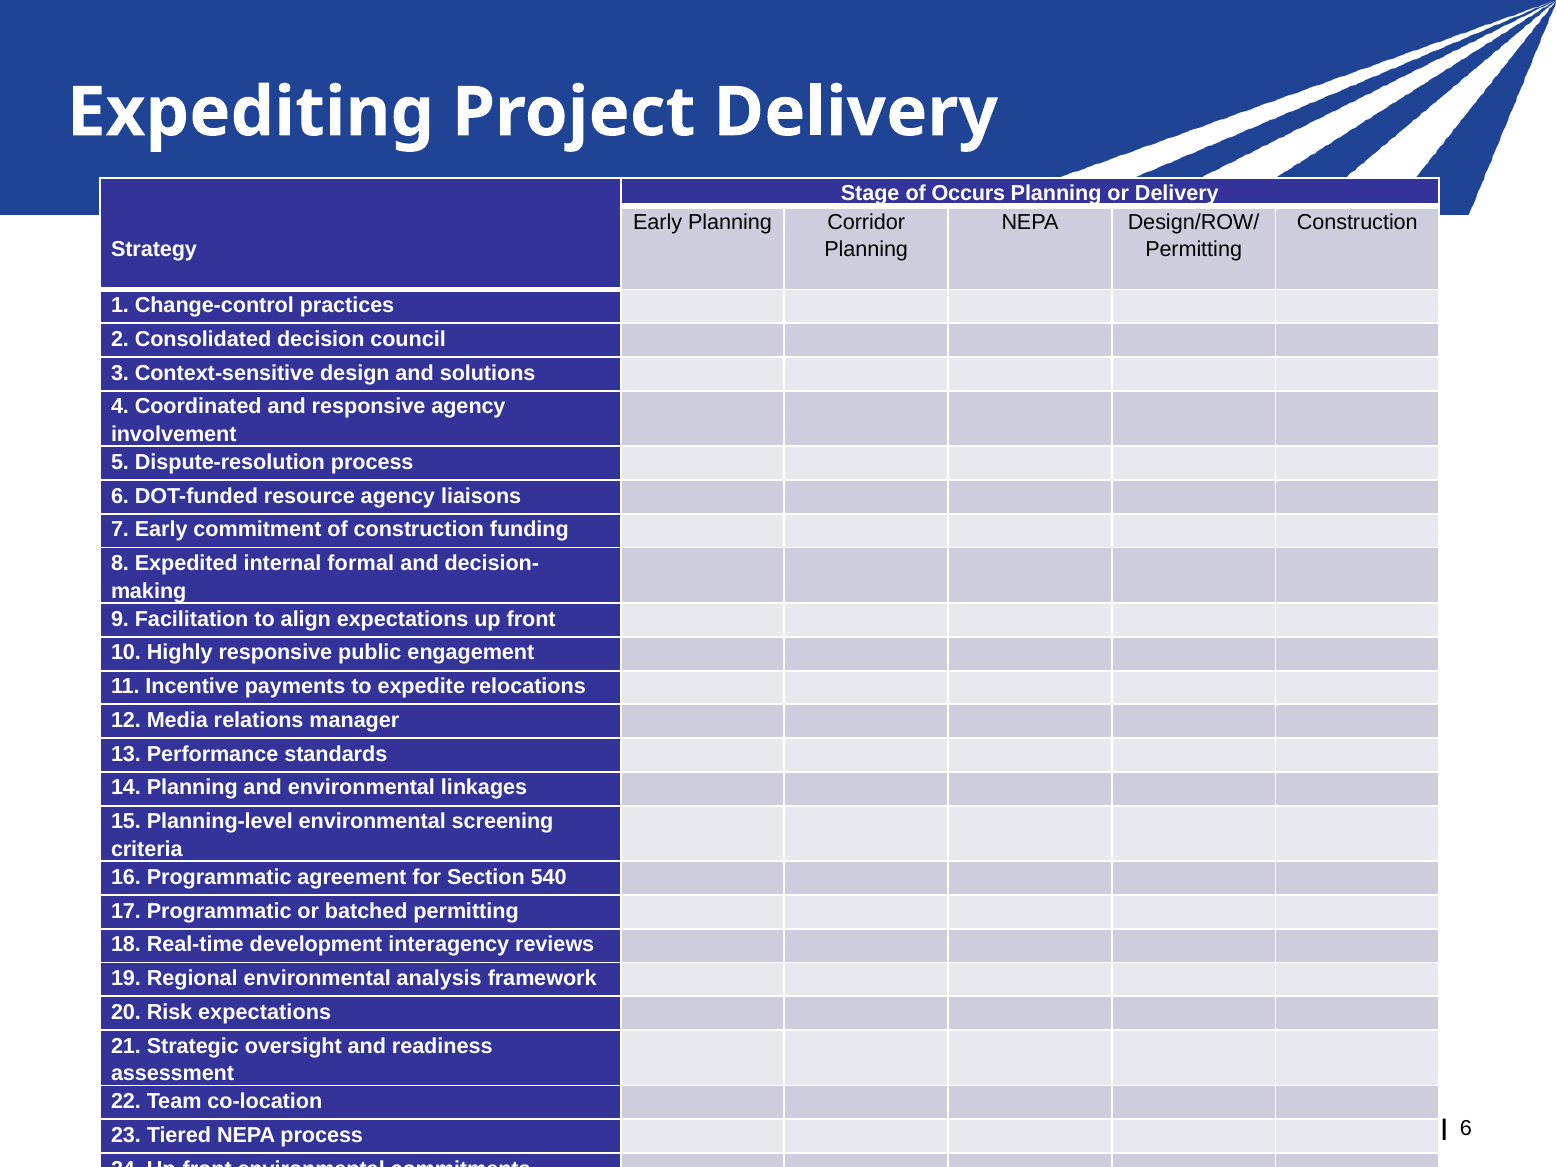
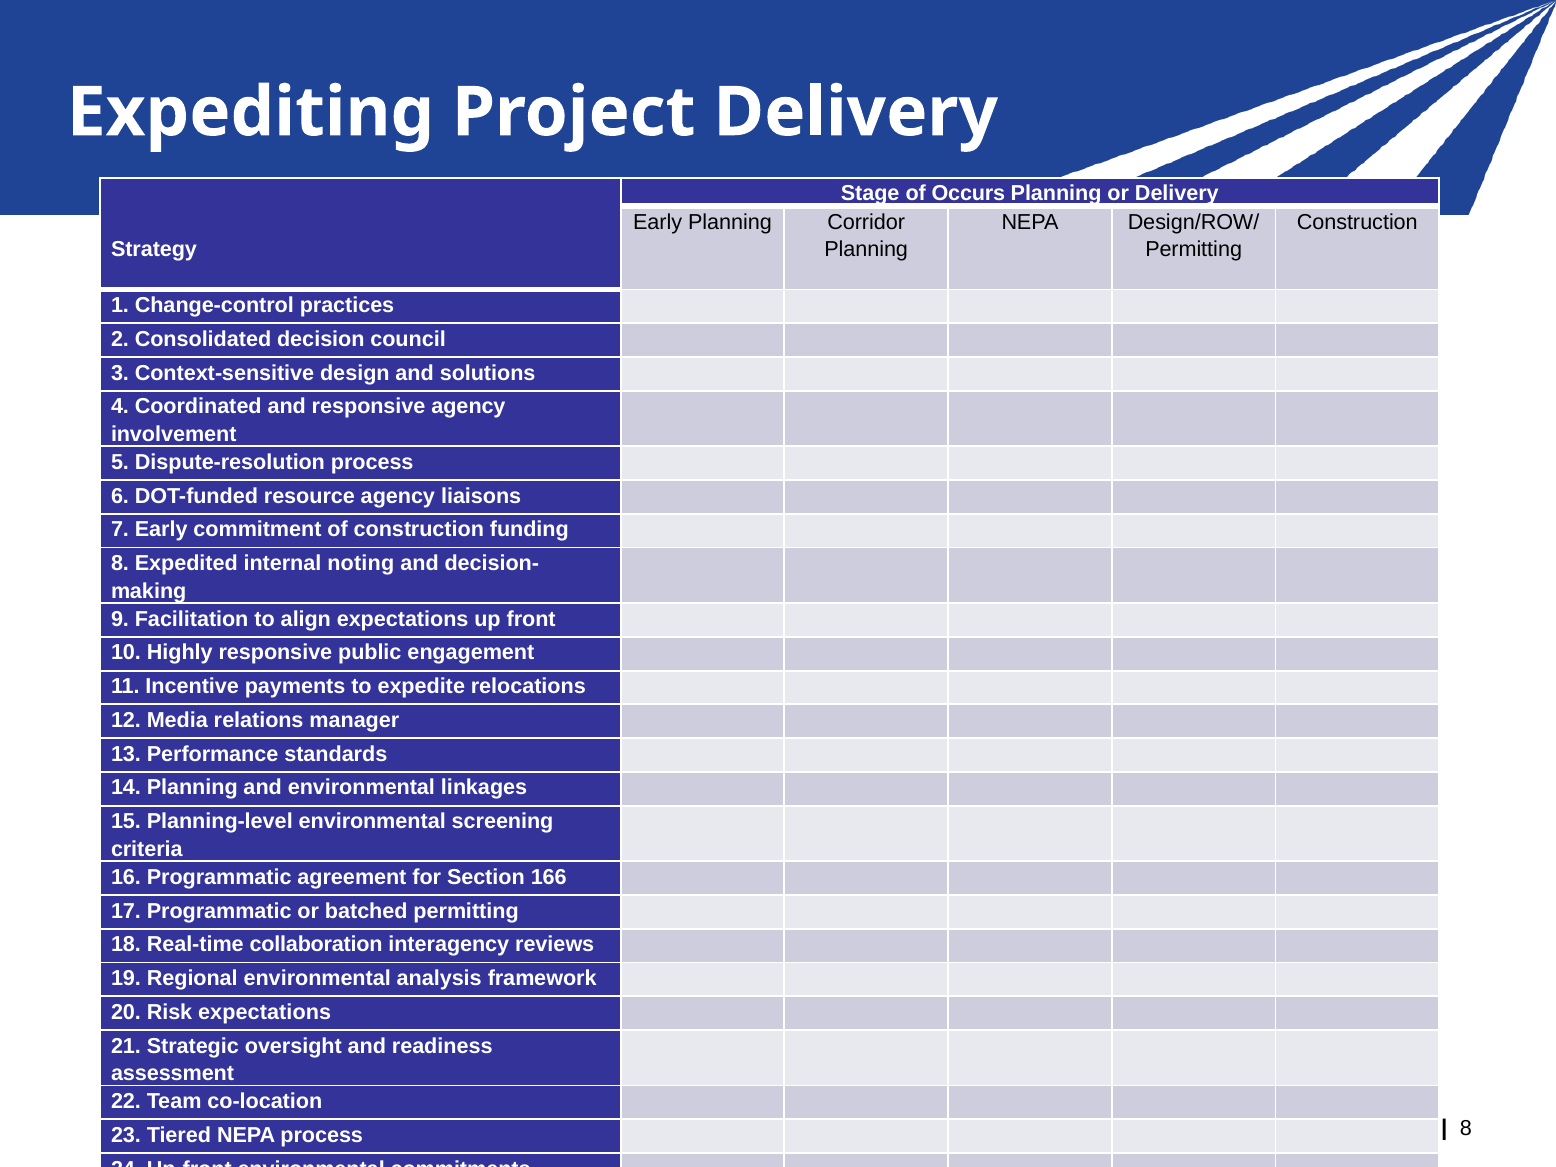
formal: formal -> noting
540: 540 -> 166
development: development -> collaboration
6 at (1466, 1129): 6 -> 8
